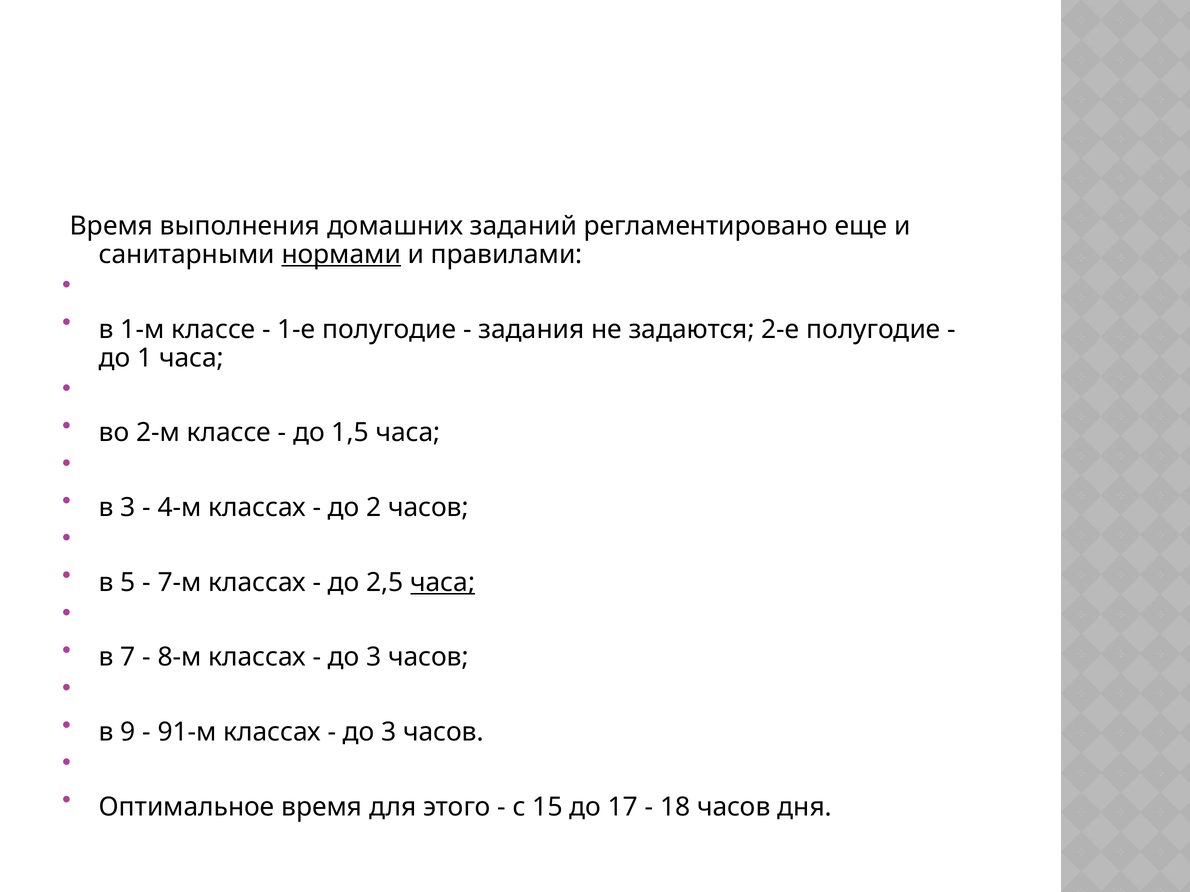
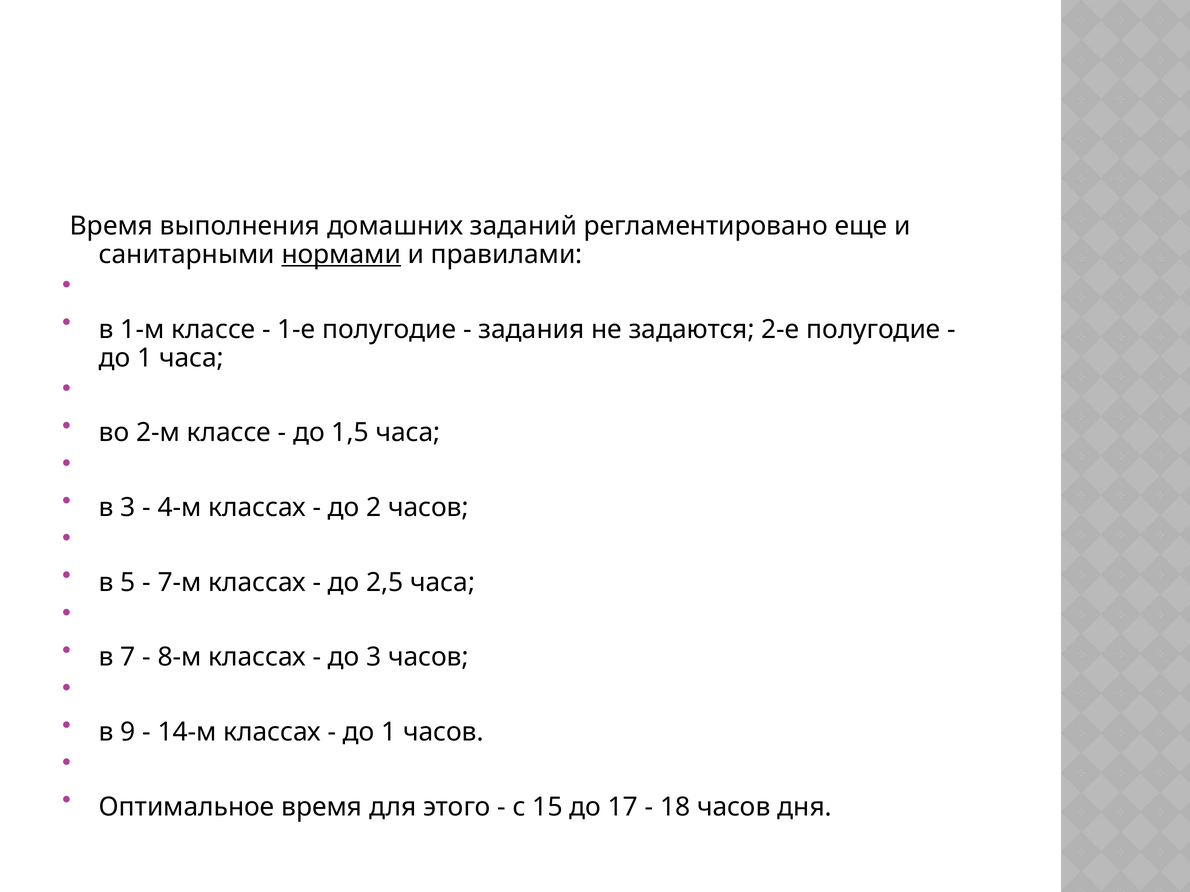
часа at (443, 583) underline: present -> none
91-м: 91-м -> 14-м
3 at (389, 732): 3 -> 1
